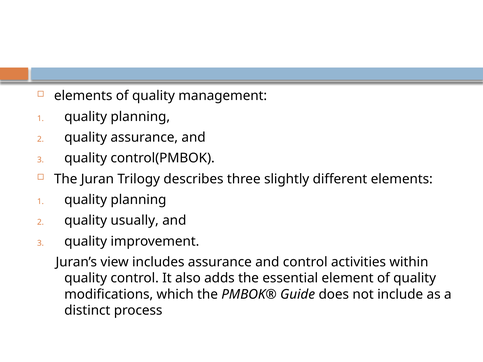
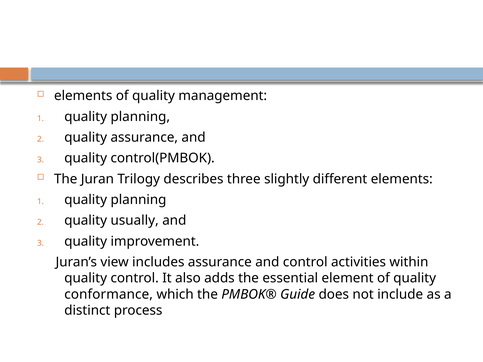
modifications: modifications -> conformance
